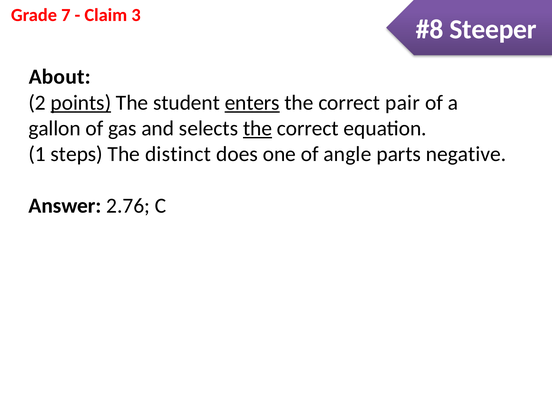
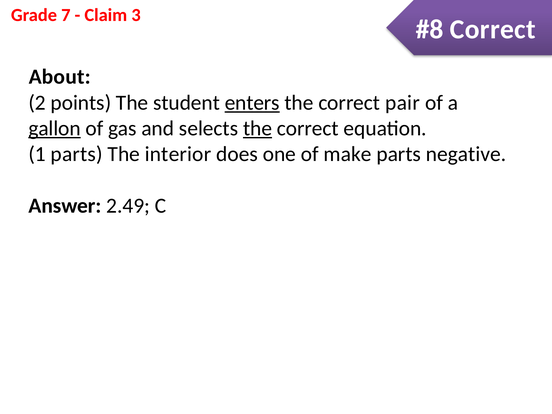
Steeper at (493, 30): Steeper -> Correct
points underline: present -> none
gallon underline: none -> present
1 steps: steps -> parts
distinct: distinct -> interior
angle: angle -> make
2.76: 2.76 -> 2.49
